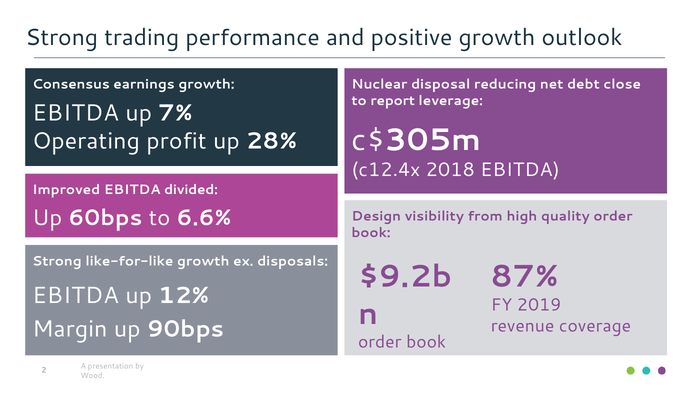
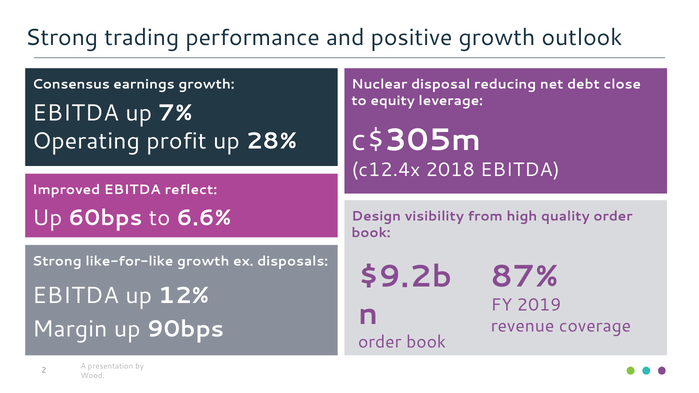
report: report -> equity
divided: divided -> reflect
